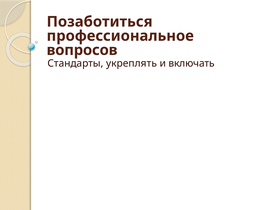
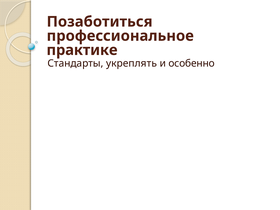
вопросов: вопросов -> практике
включать: включать -> особенно
